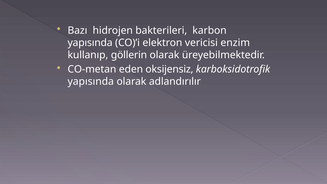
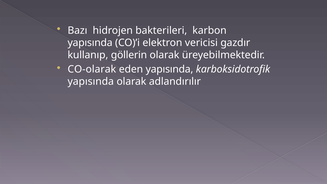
enzim: enzim -> gazdır
CO-metan: CO-metan -> CO-olarak
eden oksijensiz: oksijensiz -> yapısında
